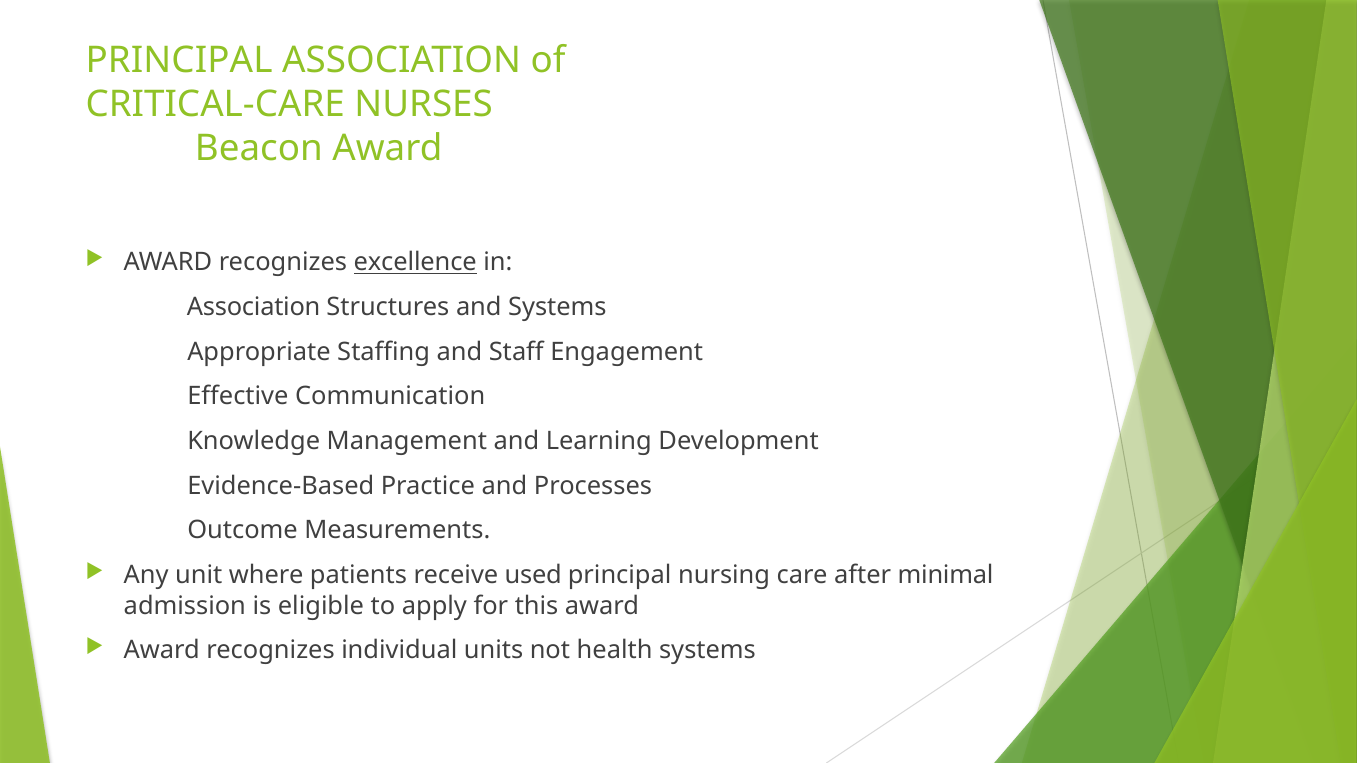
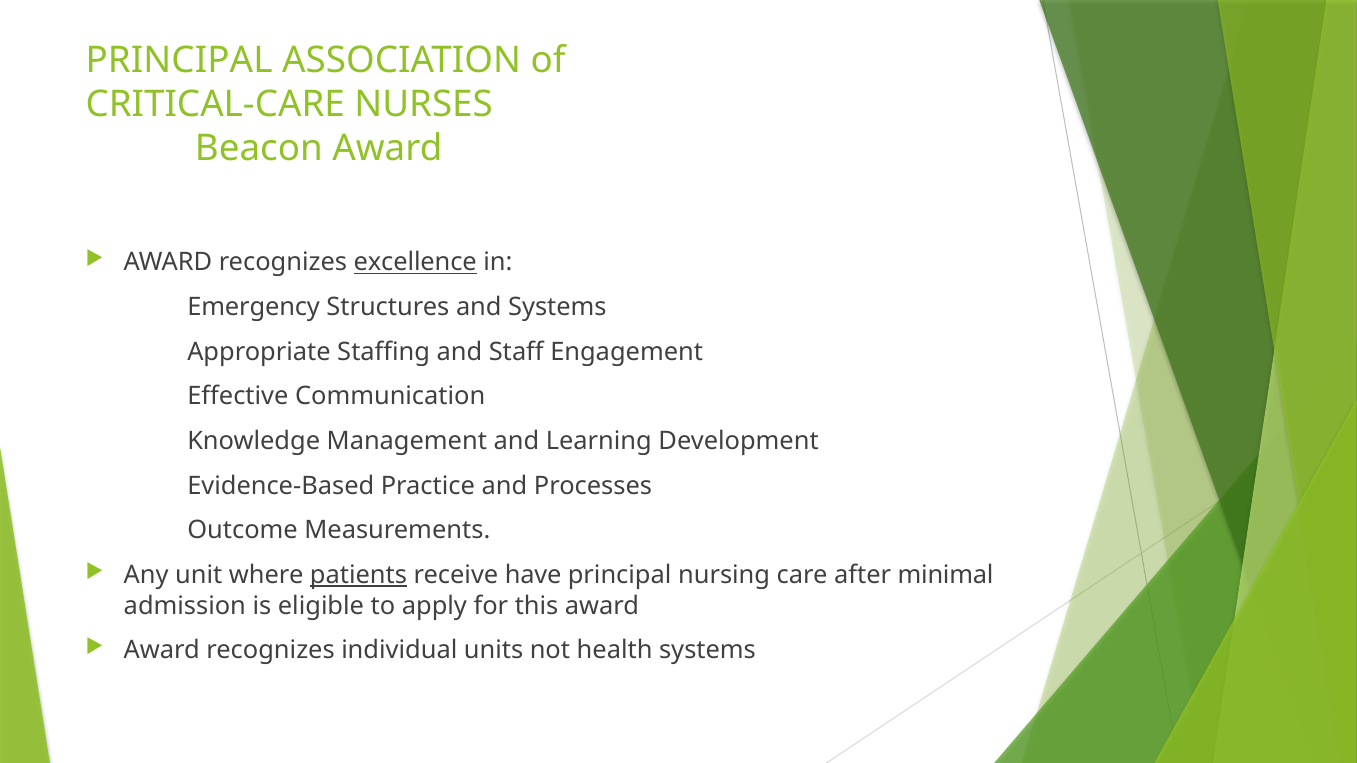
Association at (254, 307): Association -> Emergency
patients underline: none -> present
used: used -> have
